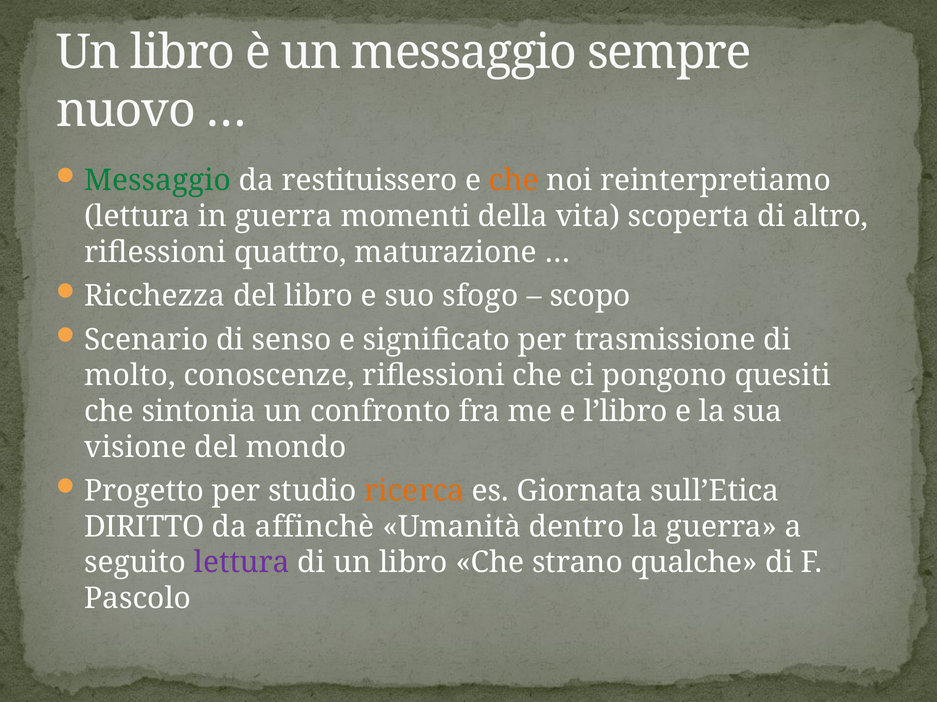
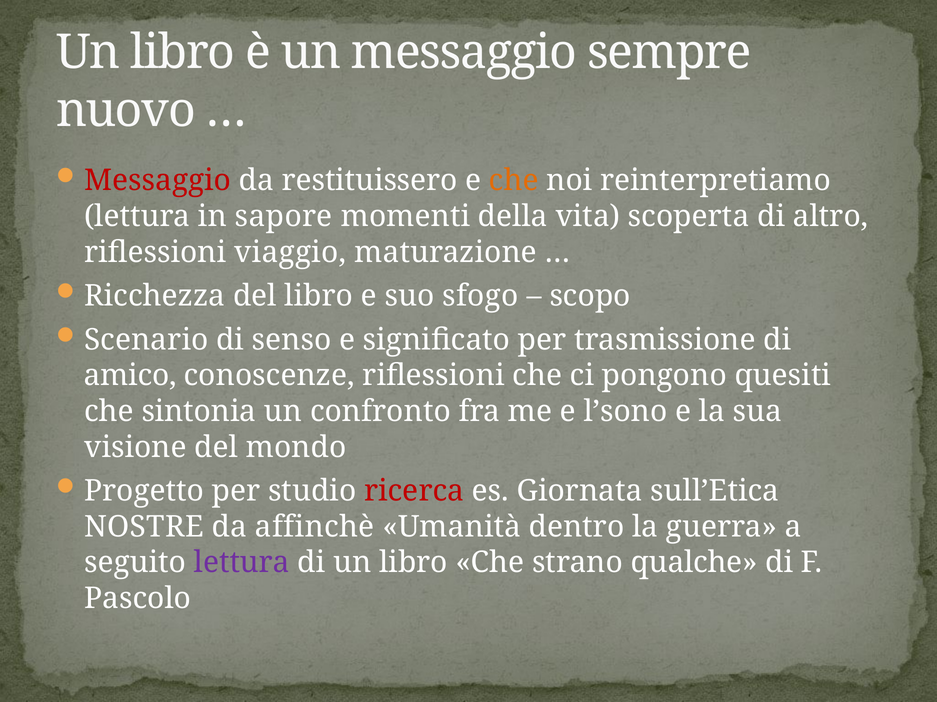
Messaggio at (158, 181) colour: green -> red
in guerra: guerra -> sapore
quattro: quattro -> viaggio
molto: molto -> amico
l’libro: l’libro -> l’sono
ricerca colour: orange -> red
DIRITTO: DIRITTO -> NOSTRE
